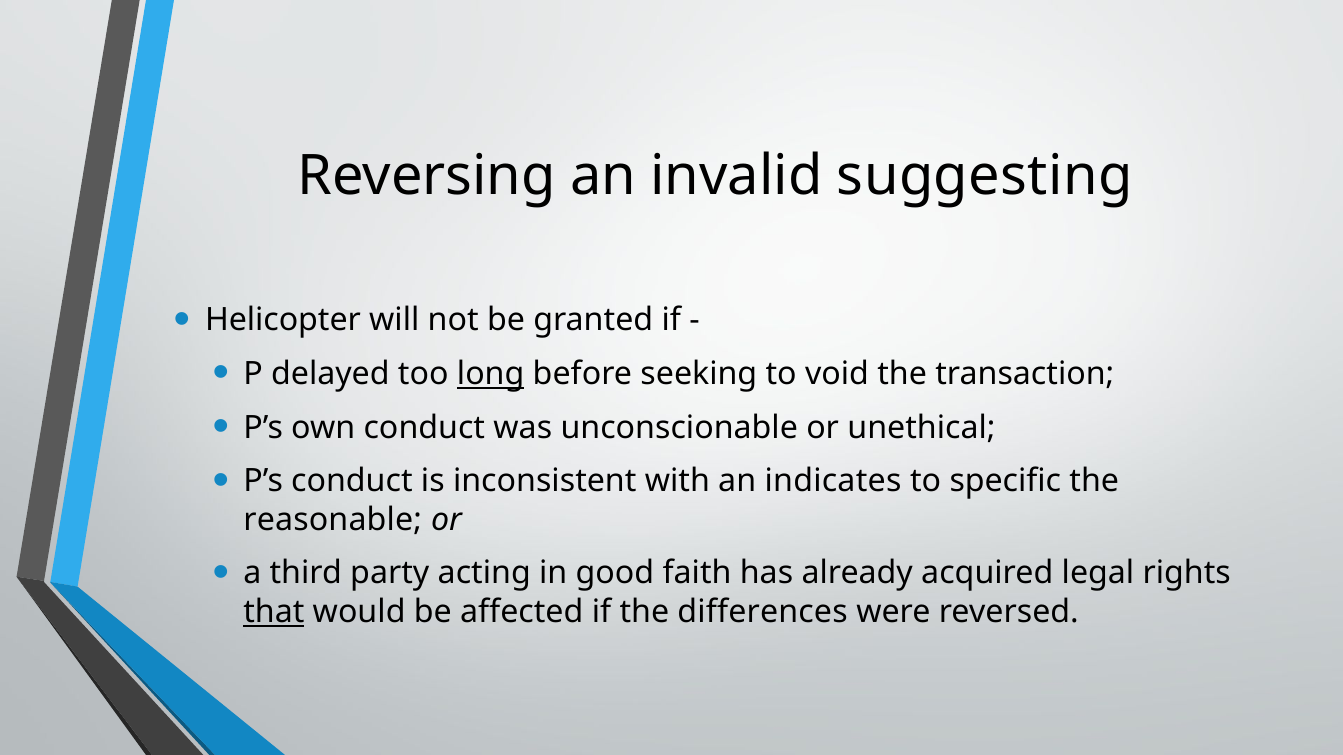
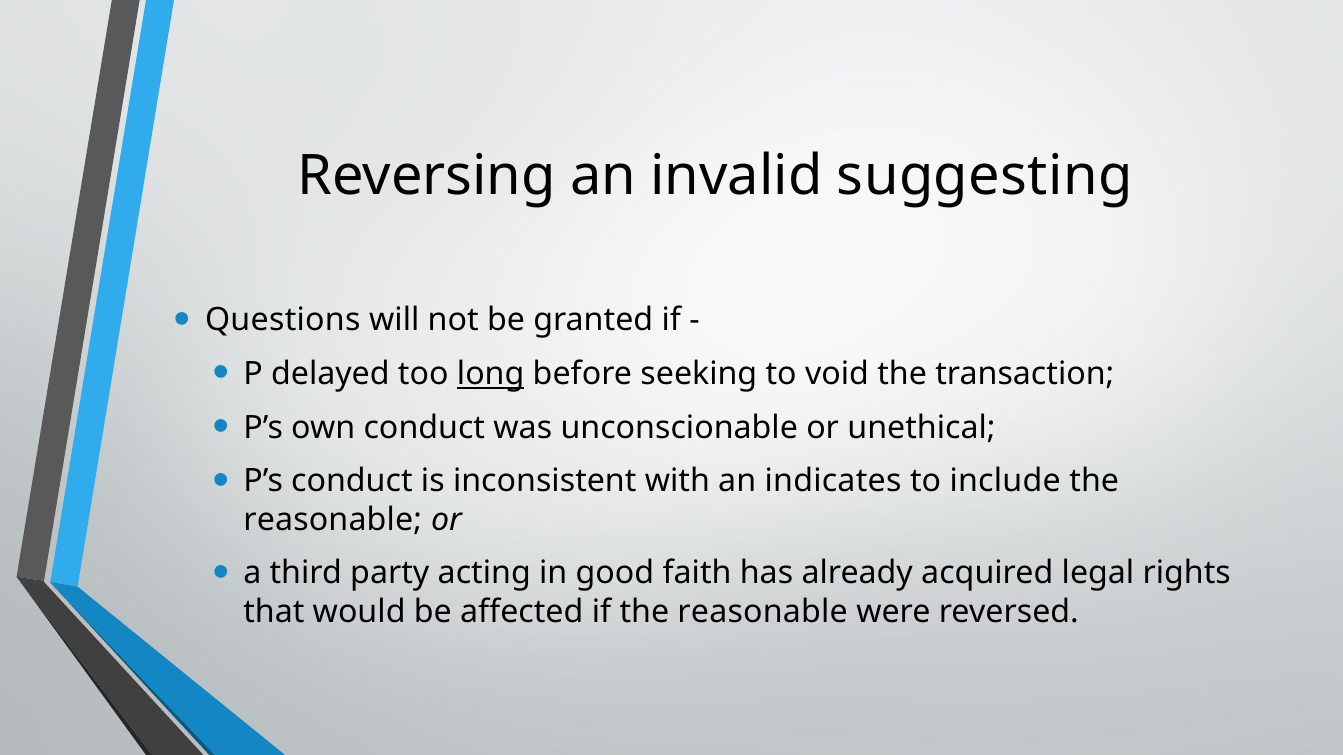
Helicopter: Helicopter -> Questions
specific: specific -> include
that underline: present -> none
if the differences: differences -> reasonable
